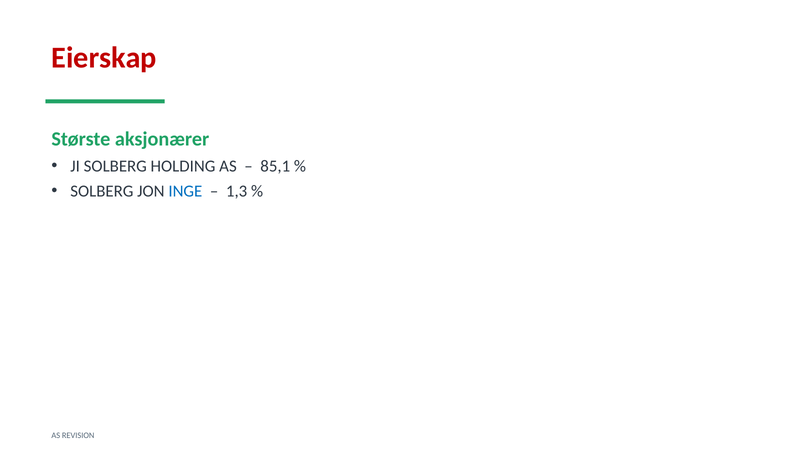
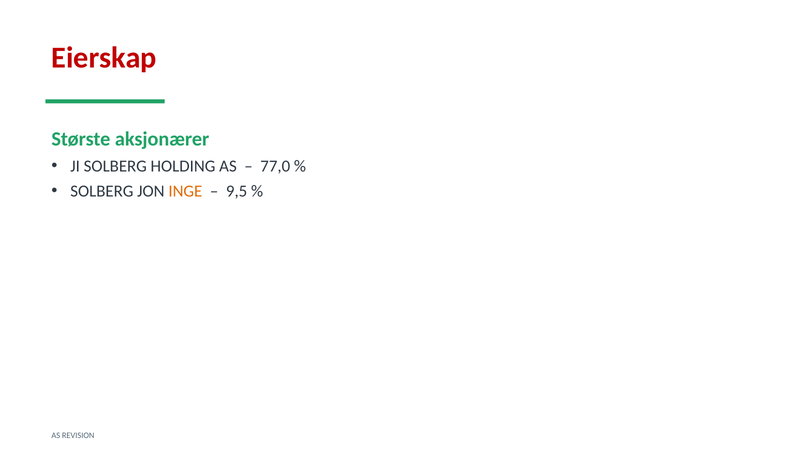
85,1: 85,1 -> 77,0
INGE colour: blue -> orange
1,3: 1,3 -> 9,5
